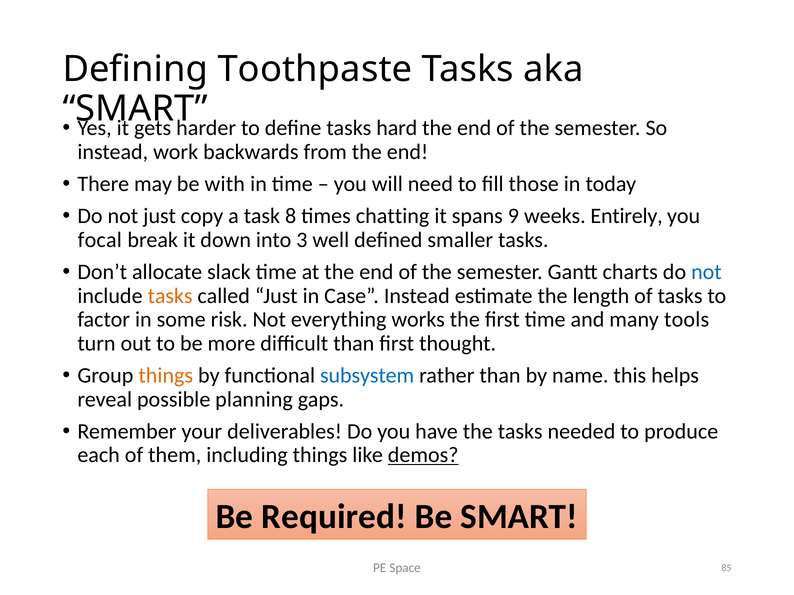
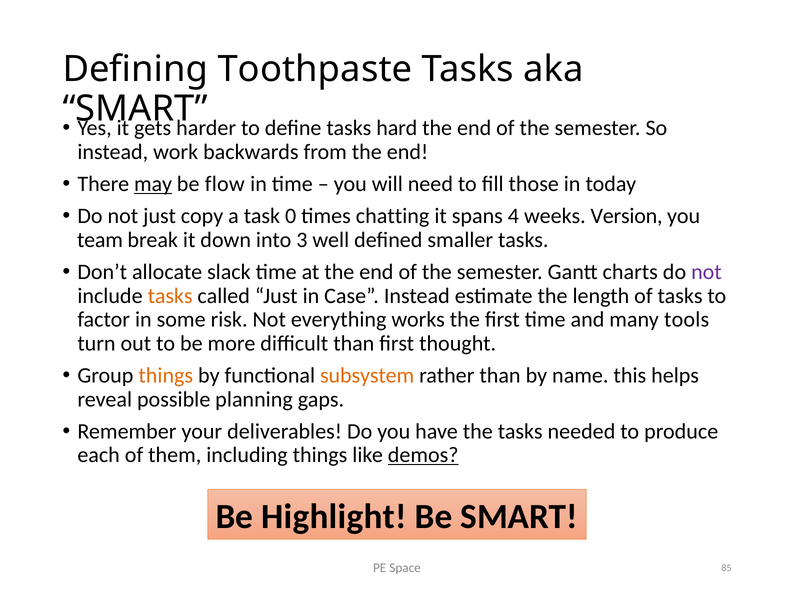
may underline: none -> present
with: with -> flow
8: 8 -> 0
9: 9 -> 4
Entirely: Entirely -> Version
focal: focal -> team
not at (706, 272) colour: blue -> purple
subsystem colour: blue -> orange
Required: Required -> Highlight
